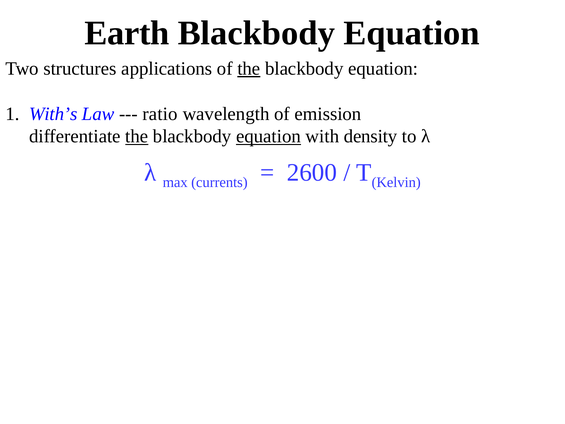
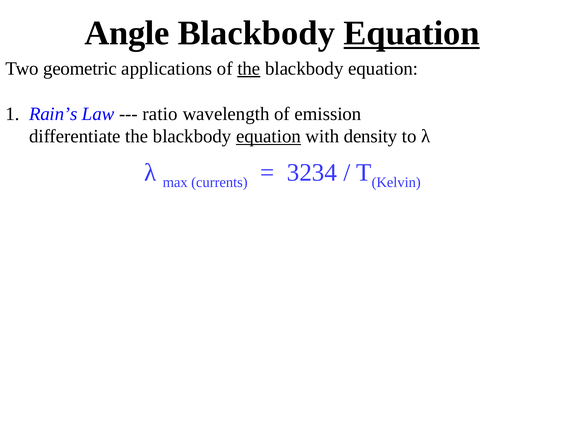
Earth: Earth -> Angle
Equation at (412, 33) underline: none -> present
structures: structures -> geometric
With’s: With’s -> Rain’s
the at (137, 136) underline: present -> none
2600: 2600 -> 3234
